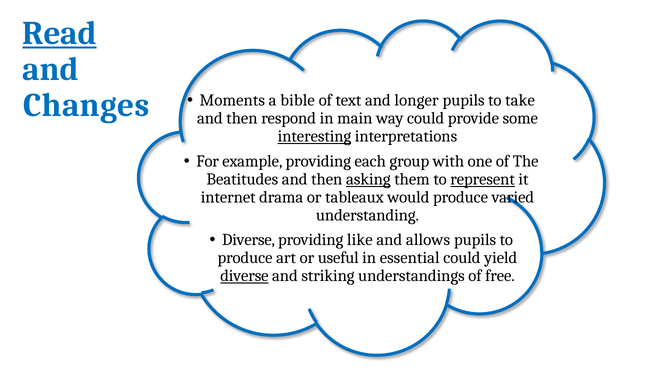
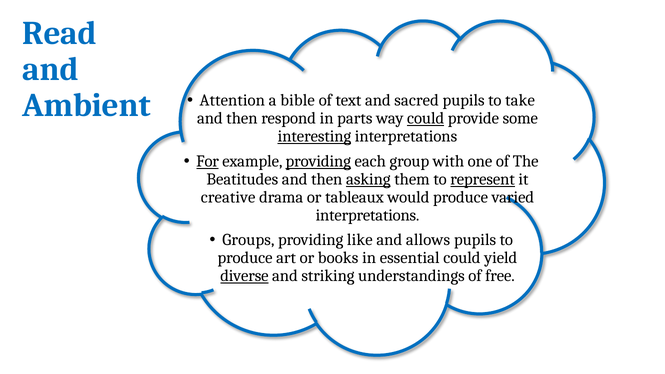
Read underline: present -> none
Changes: Changes -> Ambient
Moments: Moments -> Attention
longer: longer -> sacred
main: main -> parts
could at (426, 118) underline: none -> present
For underline: none -> present
providing at (318, 161) underline: none -> present
internet: internet -> creative
understanding at (367, 215): understanding -> interpretations
Diverse at (249, 240): Diverse -> Groups
useful: useful -> books
